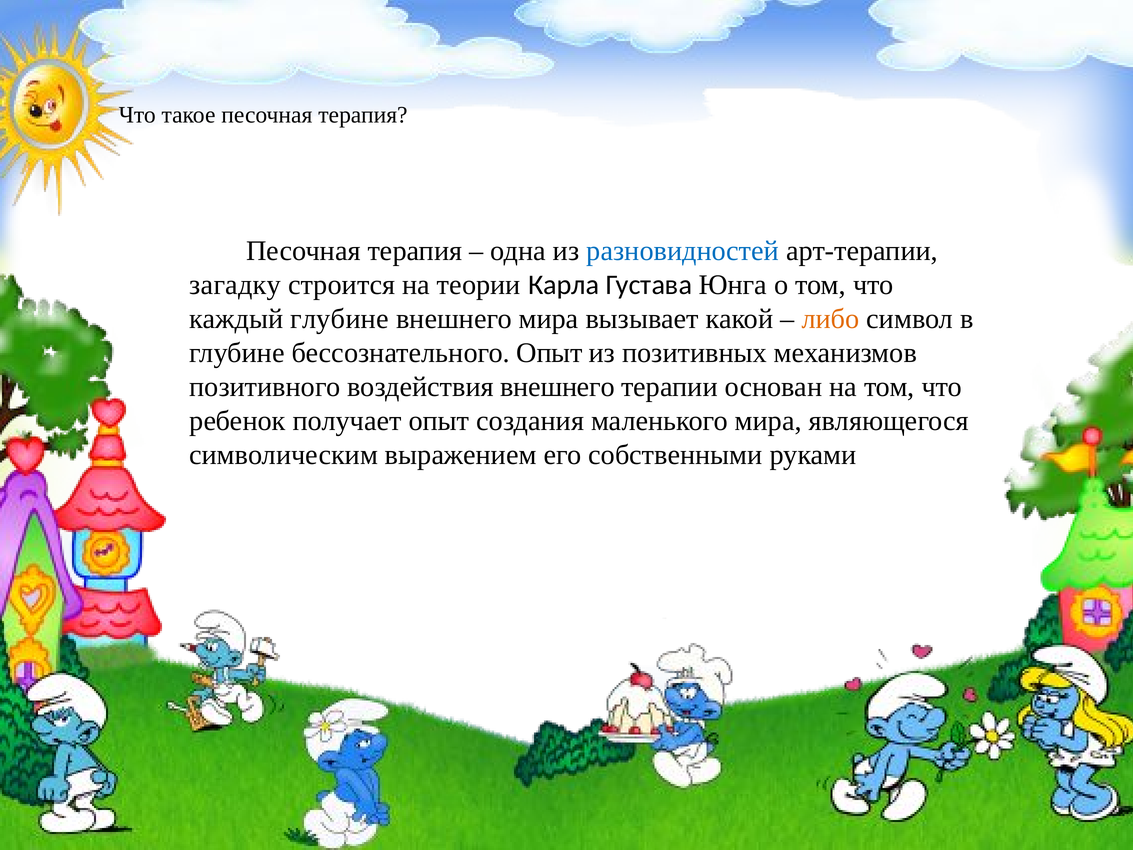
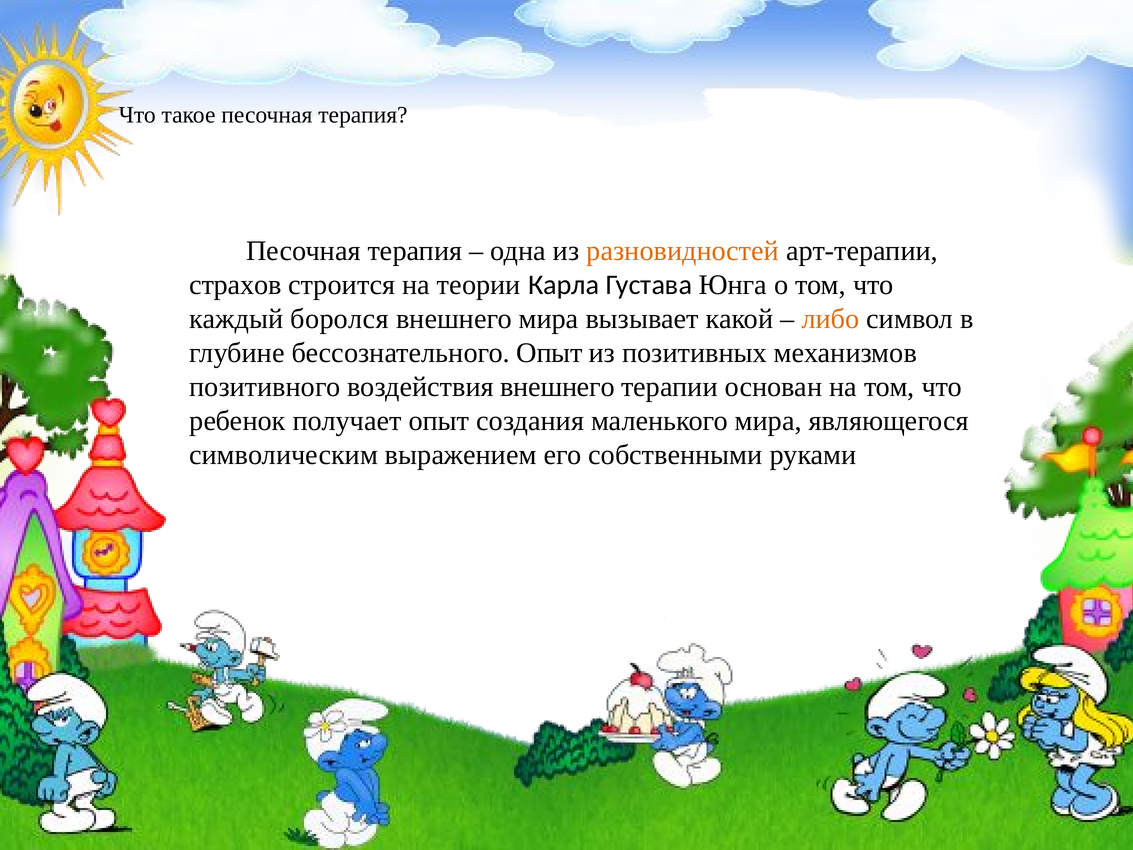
разновидностей colour: blue -> orange
загадку: загадку -> страхов
каждый глубине: глубине -> боролся
